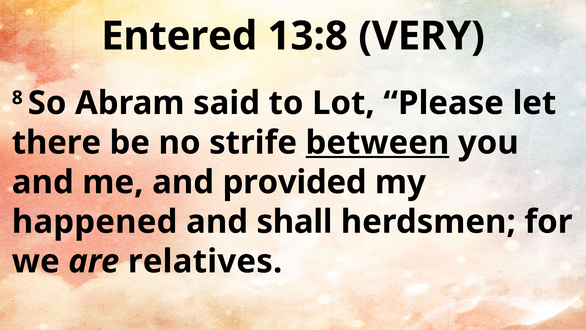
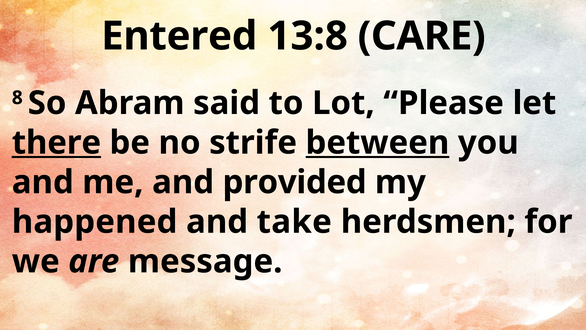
VERY: VERY -> CARE
there underline: none -> present
shall: shall -> take
relatives: relatives -> message
